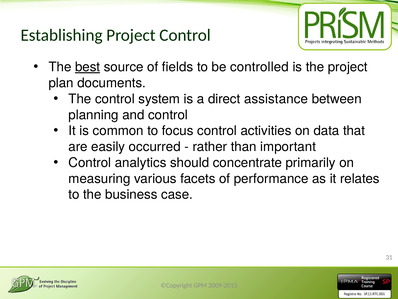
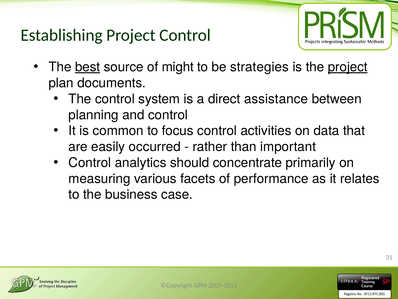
fields: fields -> might
controlled: controlled -> strategies
project at (348, 67) underline: none -> present
